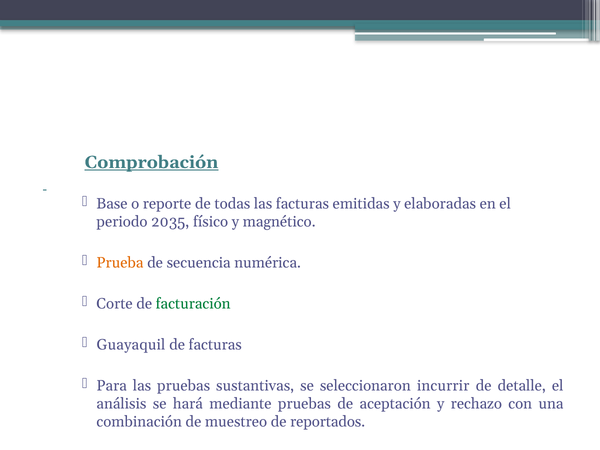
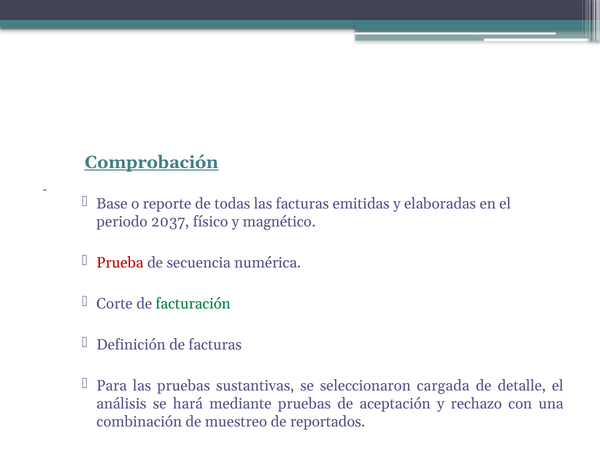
2035: 2035 -> 2037
Prueba colour: orange -> red
Guayaquil: Guayaquil -> Definición
incurrir: incurrir -> cargada
